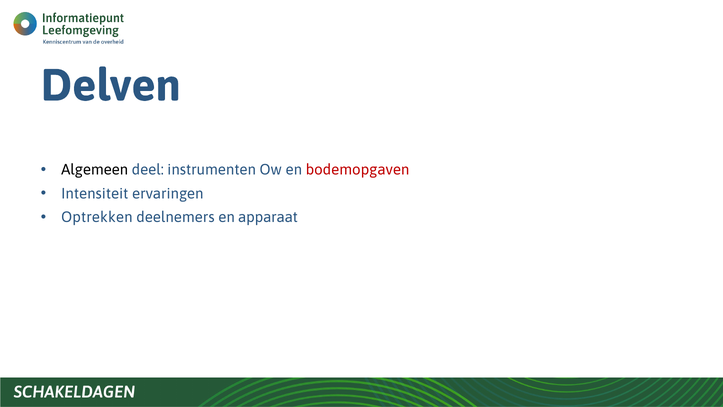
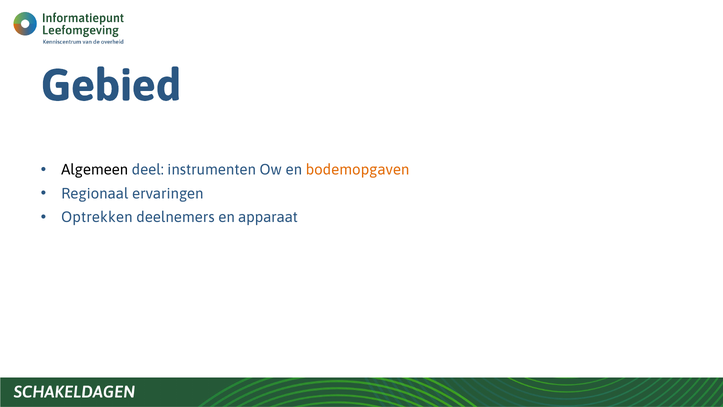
Delven: Delven -> Gebied
bodemopgaven colour: red -> orange
Intensiteit: Intensiteit -> Regionaal
